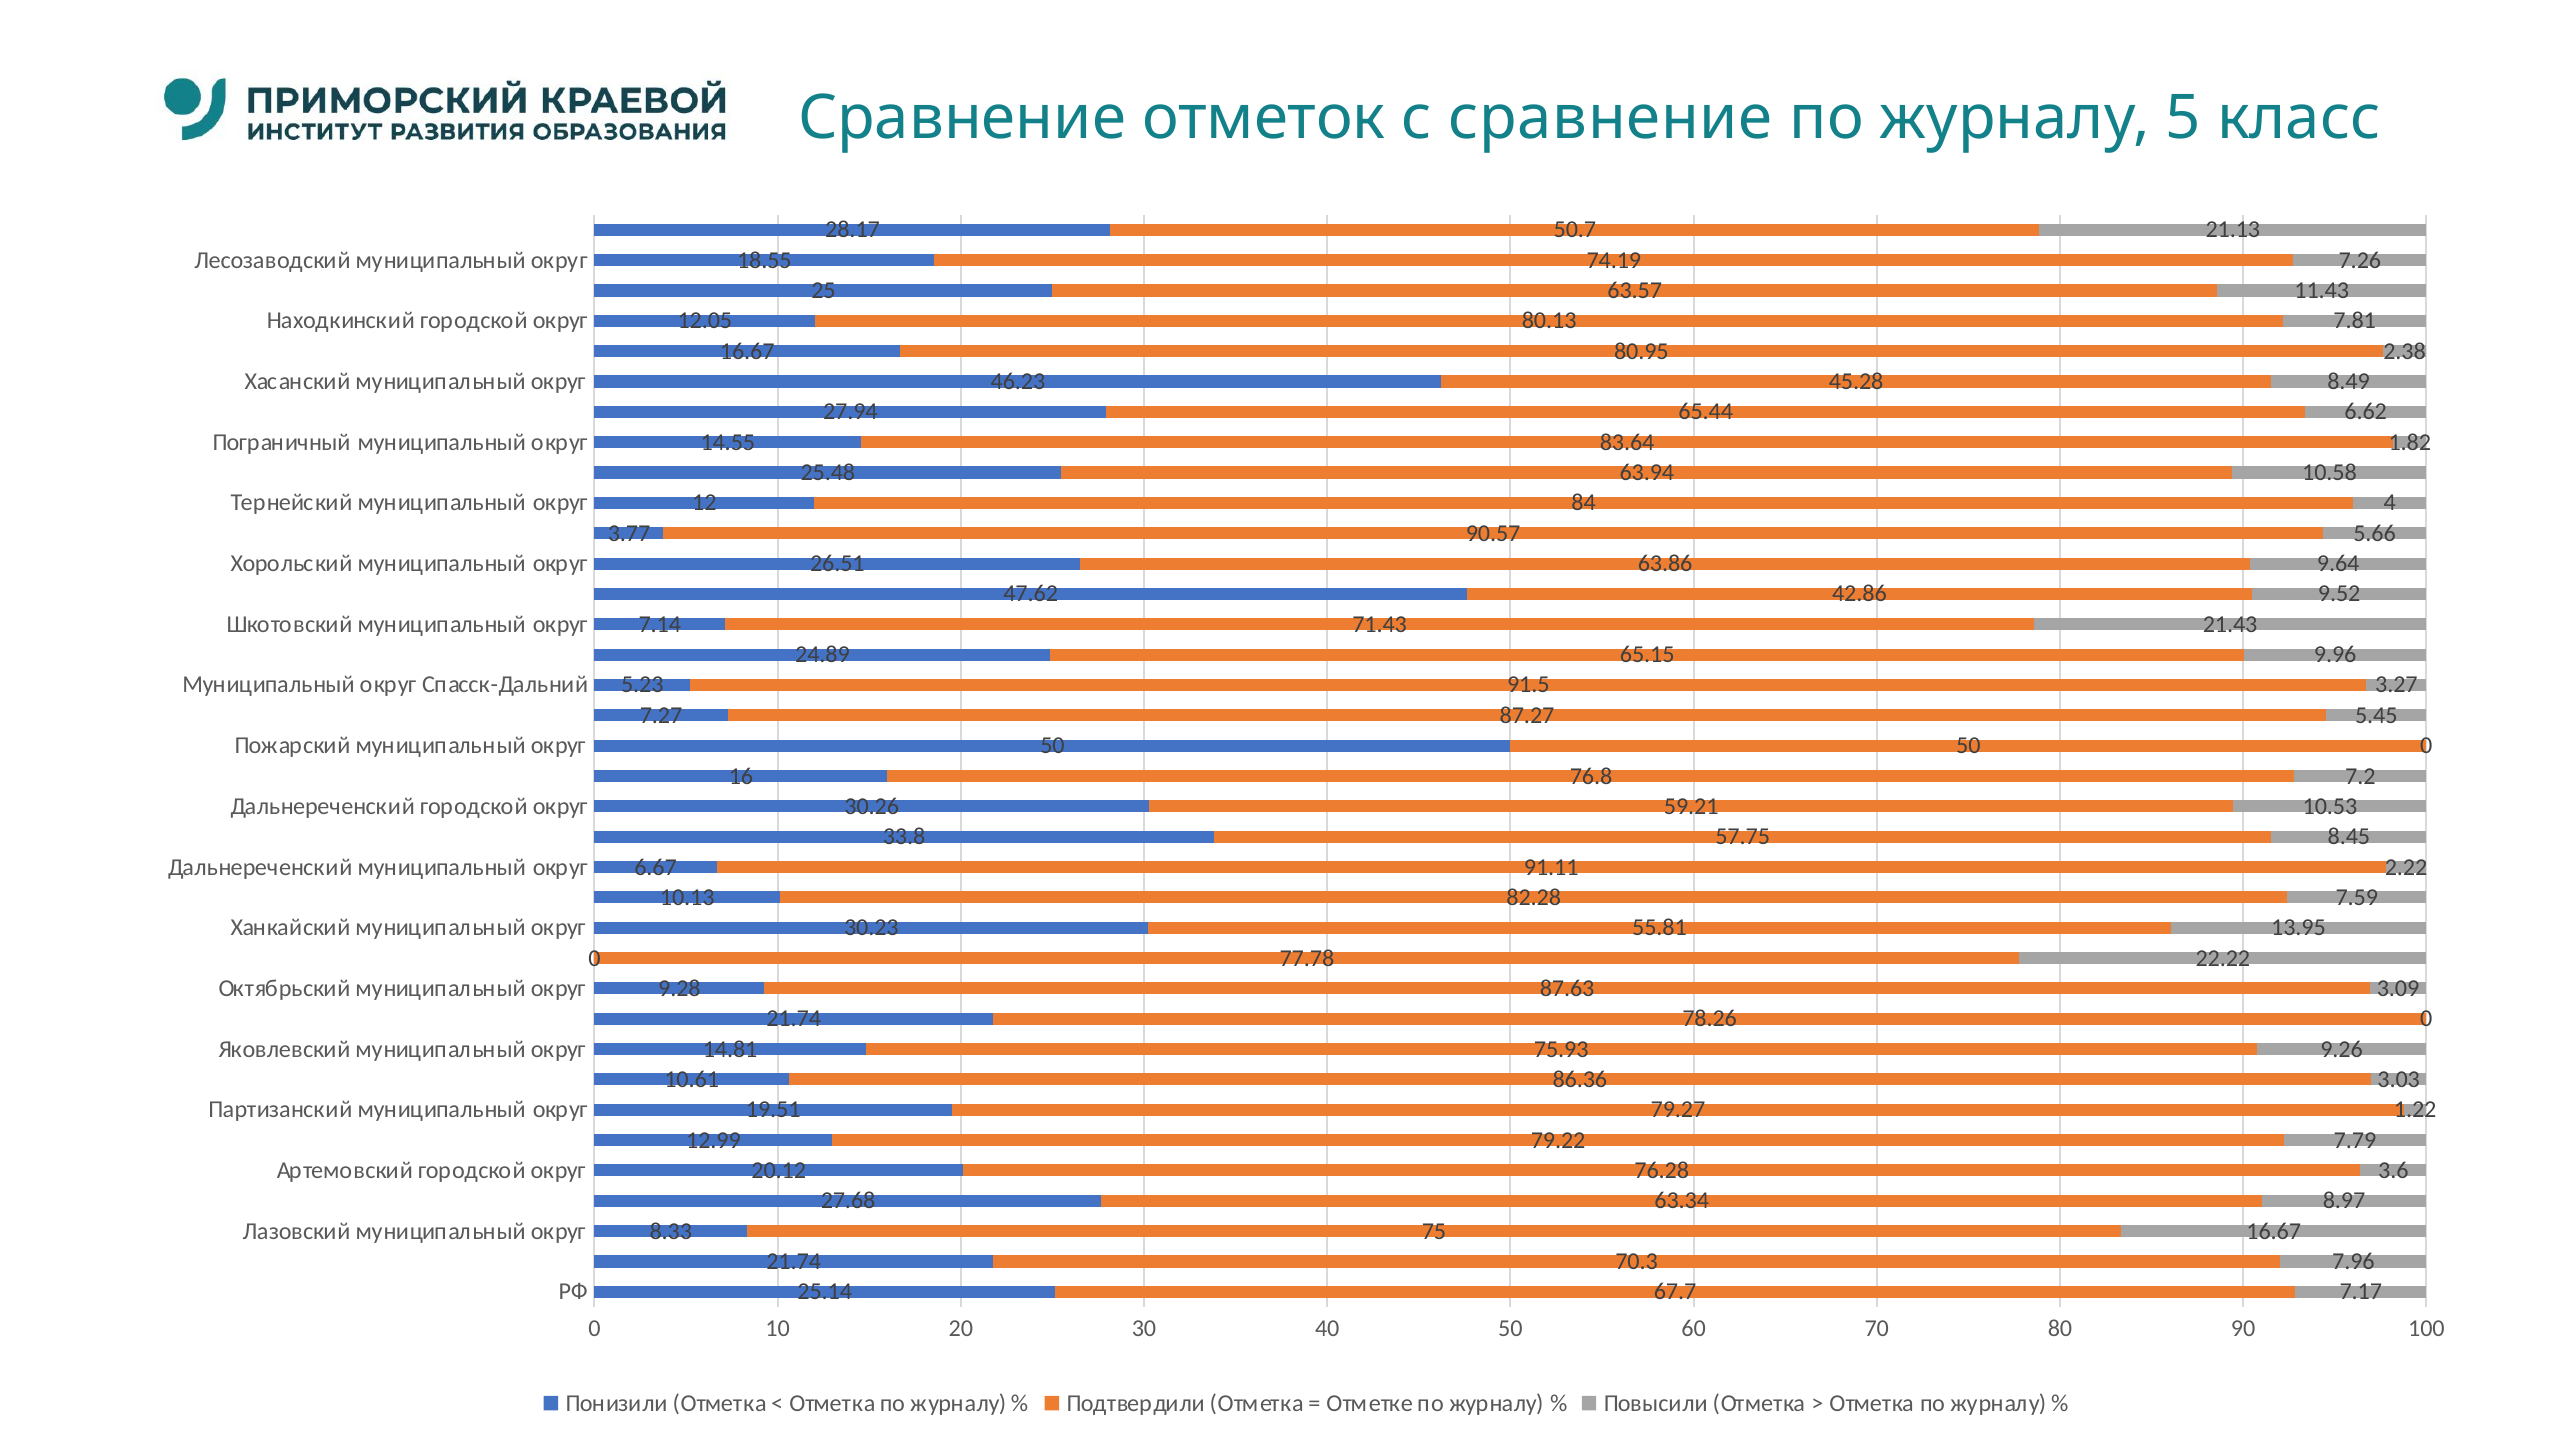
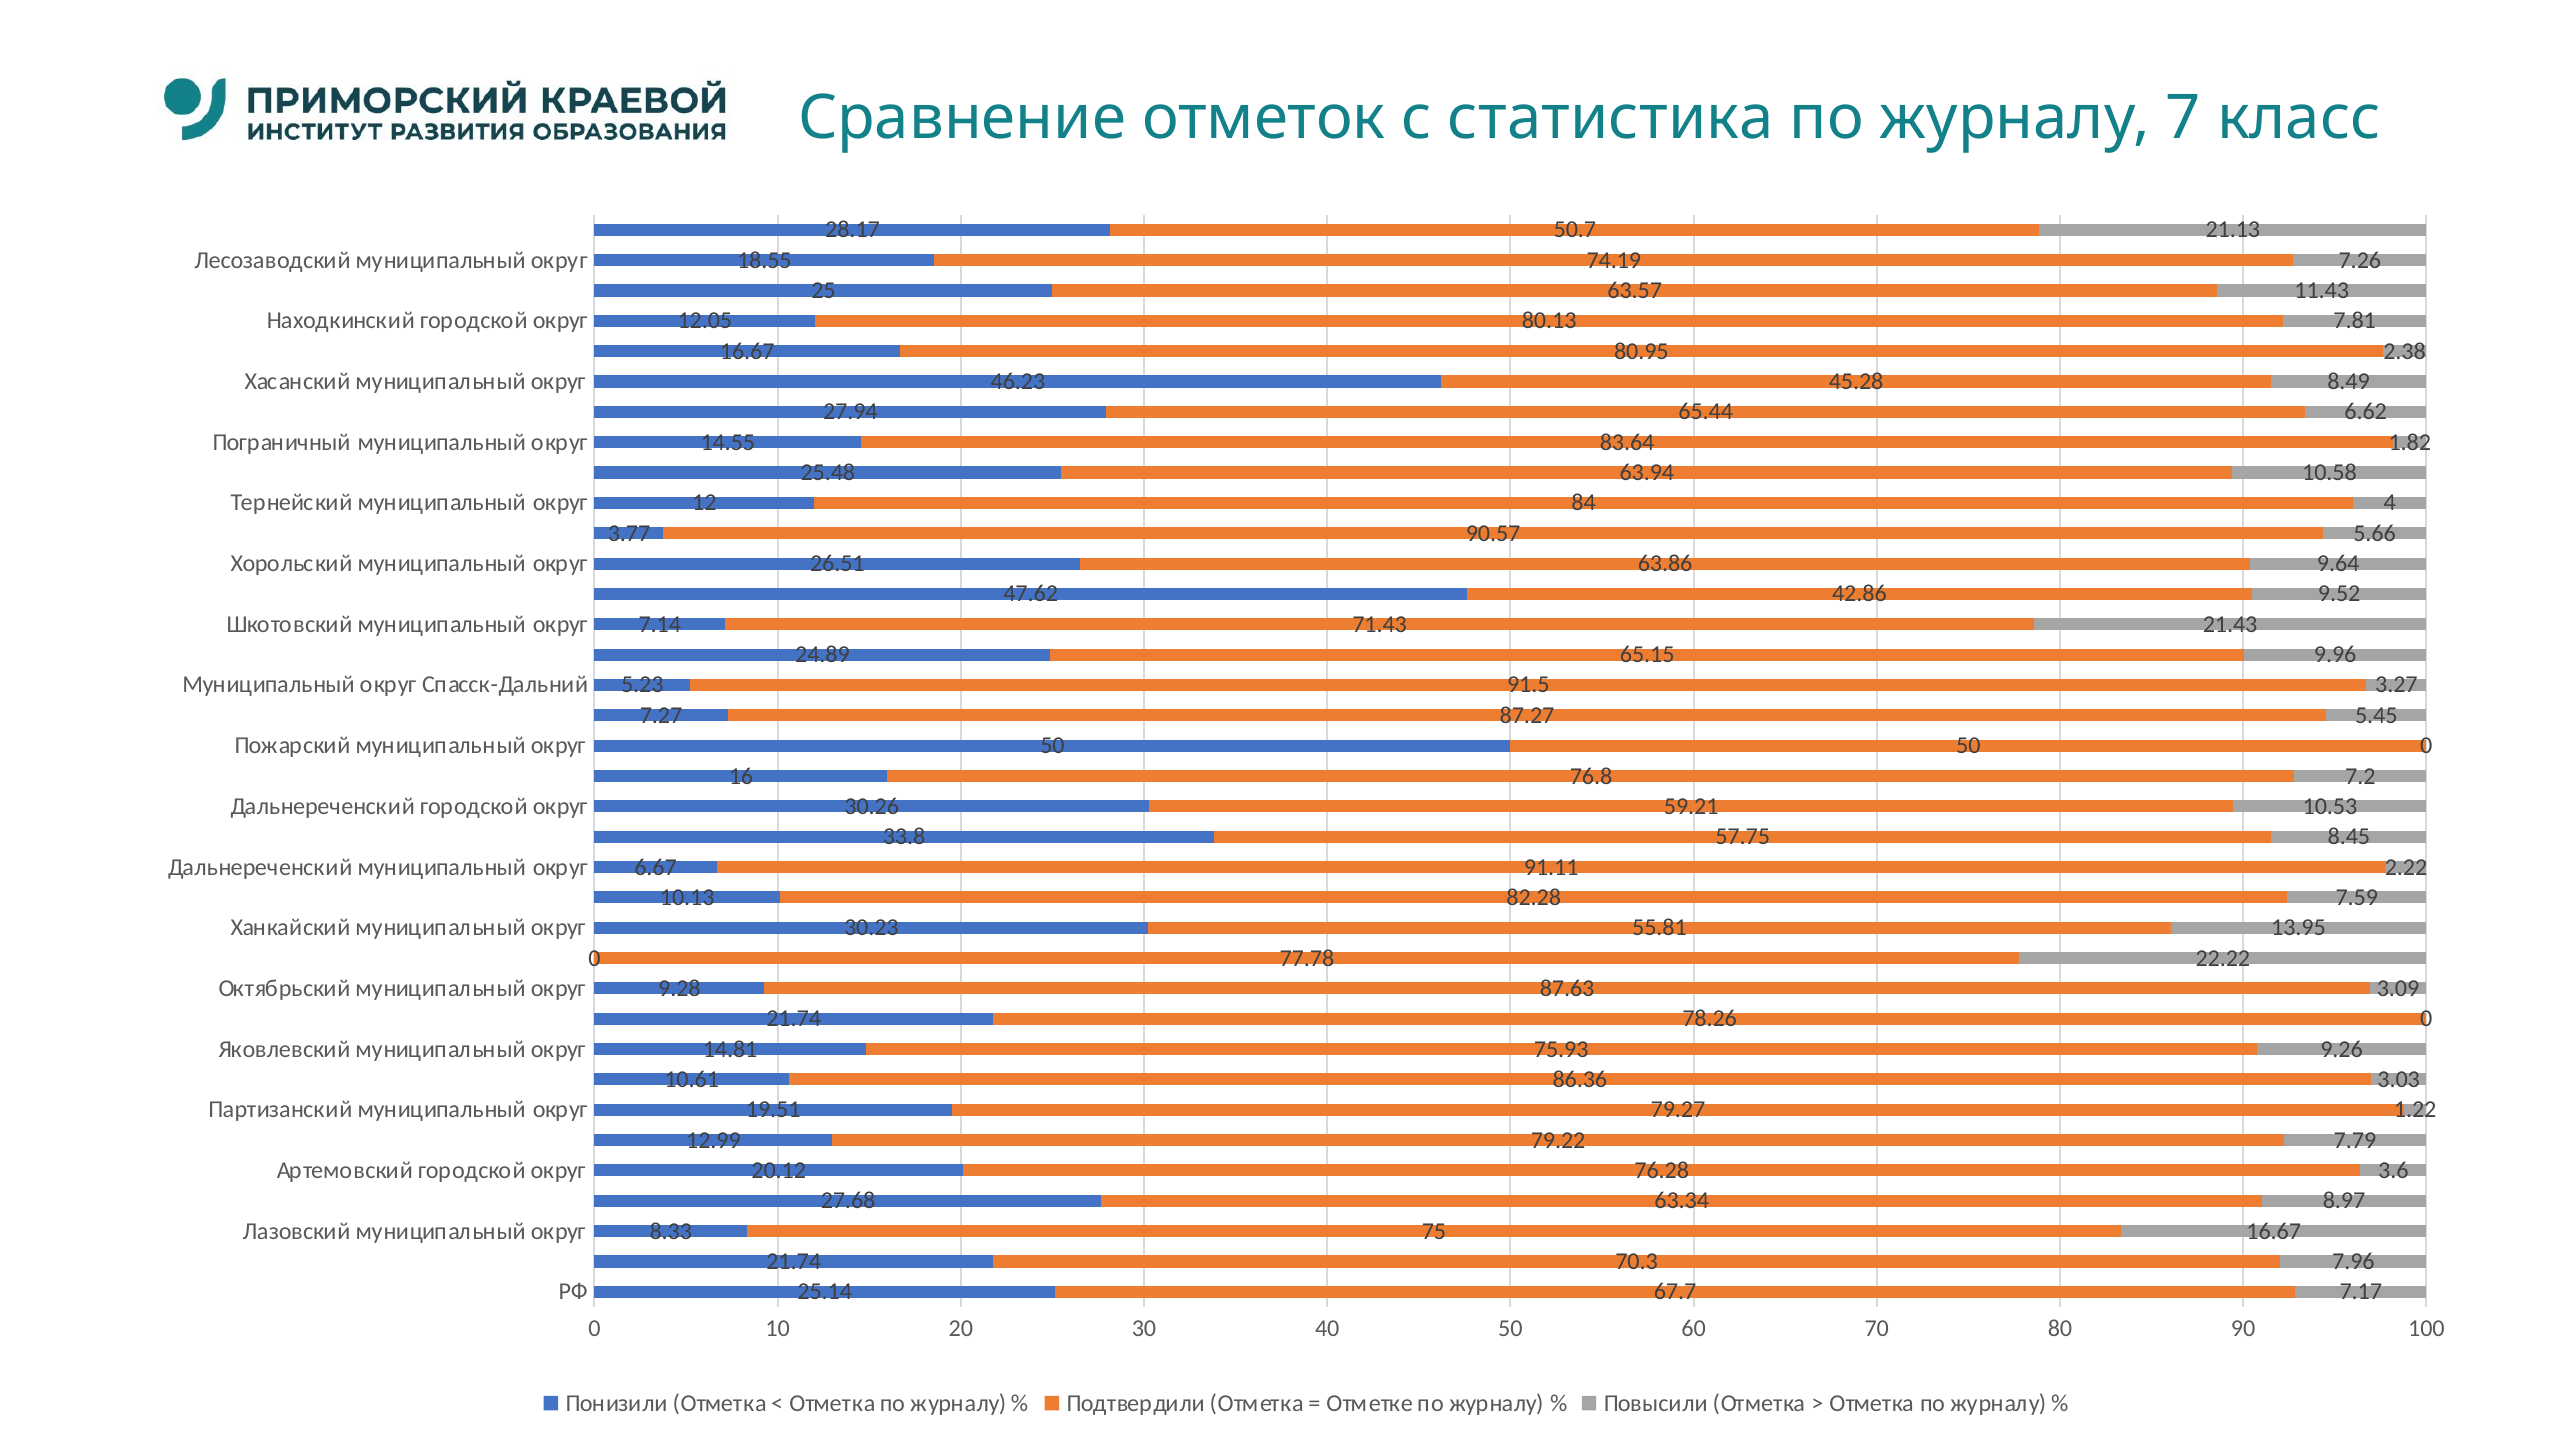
с сравнение: сравнение -> статистика
5: 5 -> 7
